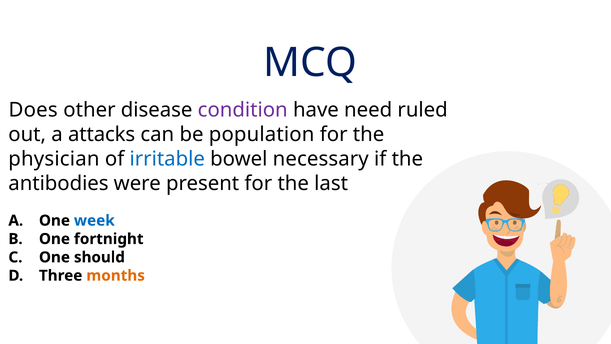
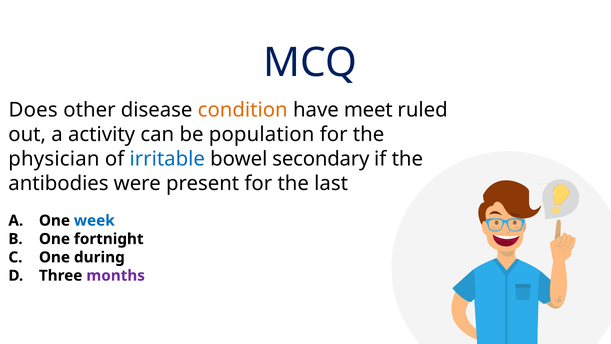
condition colour: purple -> orange
need: need -> meet
attacks: attacks -> activity
necessary: necessary -> secondary
should: should -> during
months colour: orange -> purple
